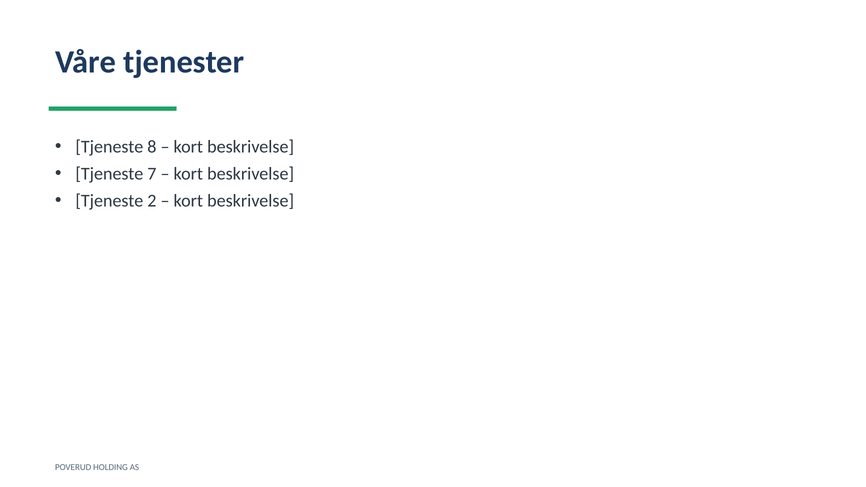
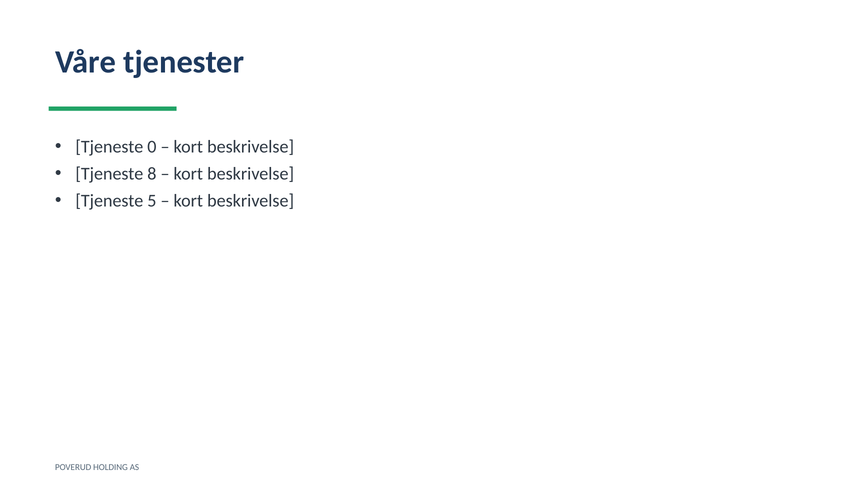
8: 8 -> 0
7: 7 -> 8
2: 2 -> 5
